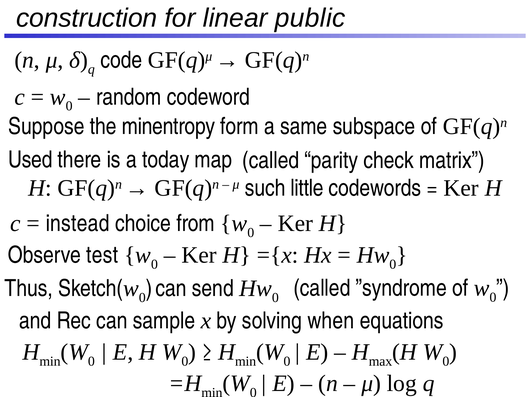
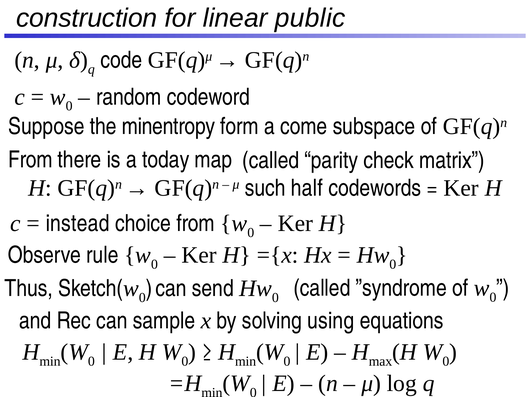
same: same -> come
Used at (30, 160): Used -> From
little: little -> half
test: test -> rule
when: when -> using
